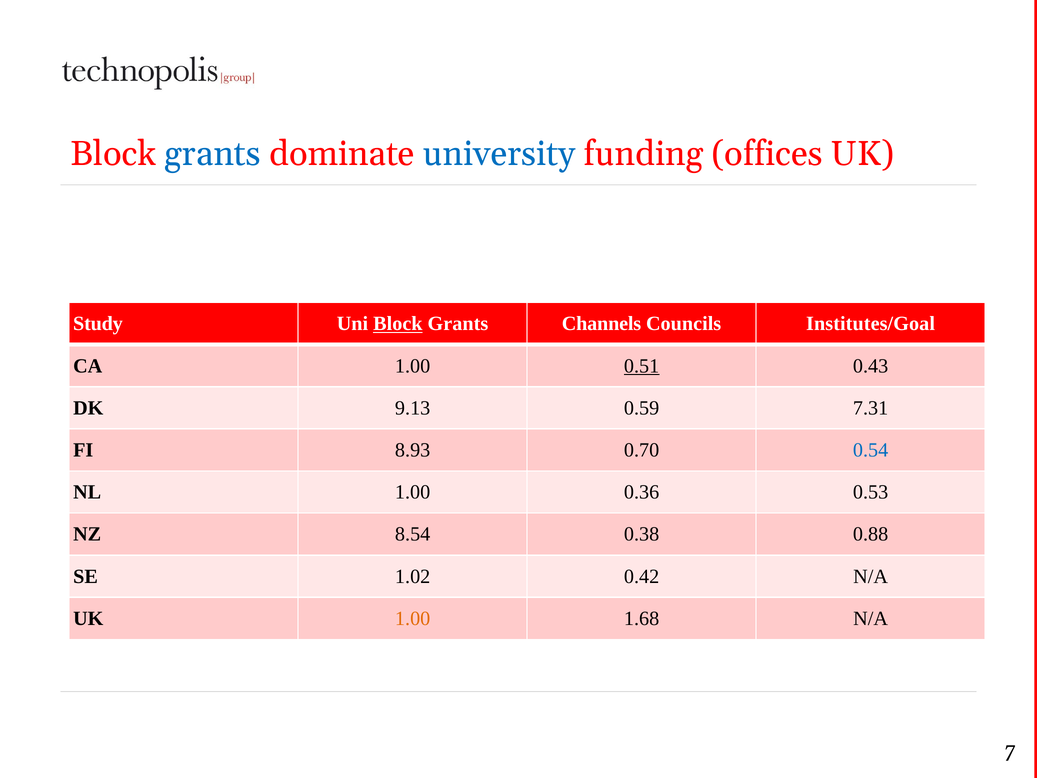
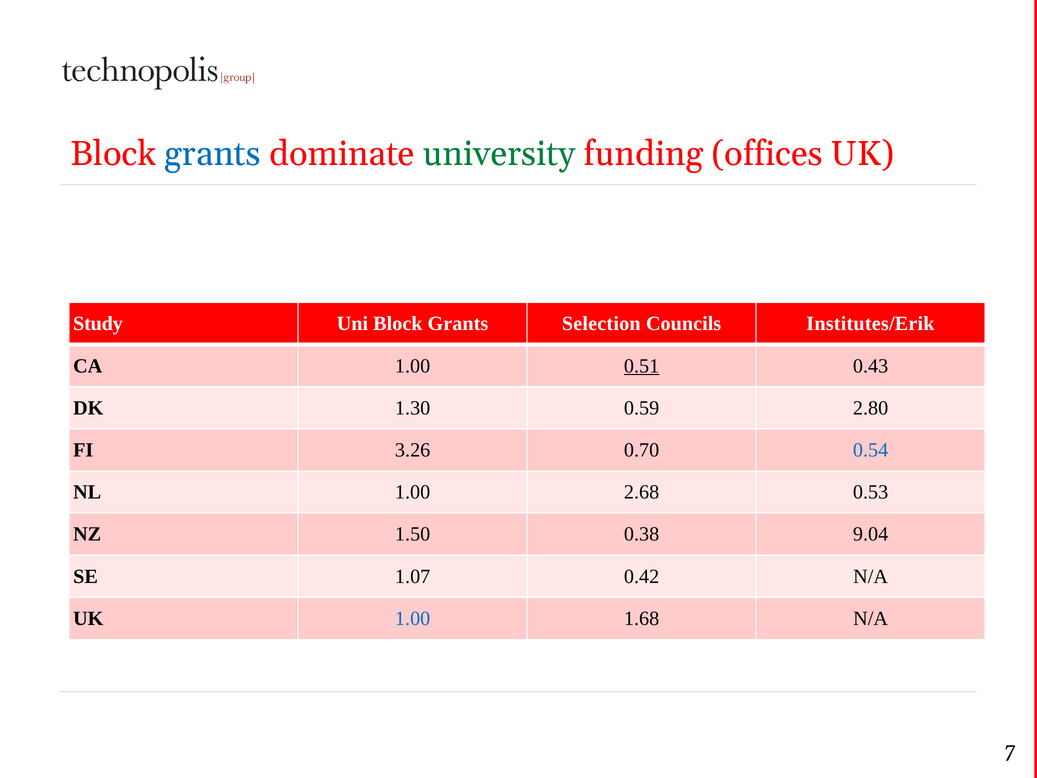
university colour: blue -> green
Block at (398, 324) underline: present -> none
Channels: Channels -> Selection
Institutes/Goal: Institutes/Goal -> Institutes/Erik
9.13: 9.13 -> 1.30
7.31: 7.31 -> 2.80
8.93: 8.93 -> 3.26
0.36: 0.36 -> 2.68
8.54: 8.54 -> 1.50
0.88: 0.88 -> 9.04
1.02: 1.02 -> 1.07
1.00 at (413, 618) colour: orange -> blue
